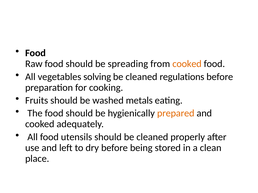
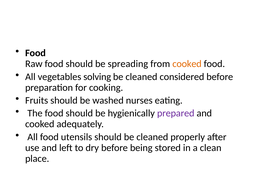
regulations: regulations -> considered
metals: metals -> nurses
prepared colour: orange -> purple
